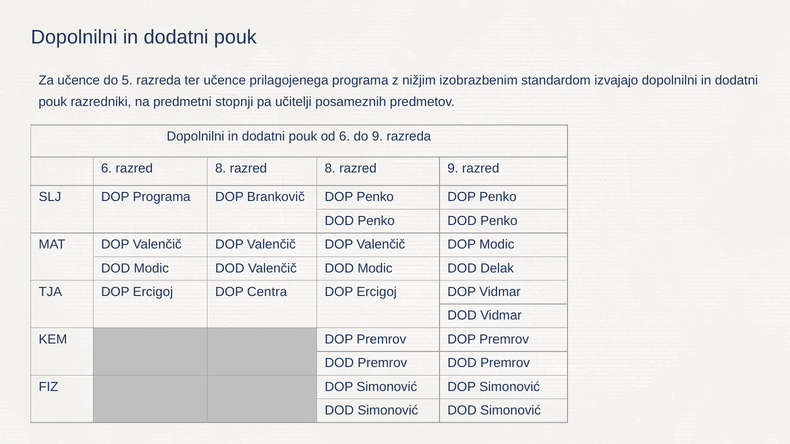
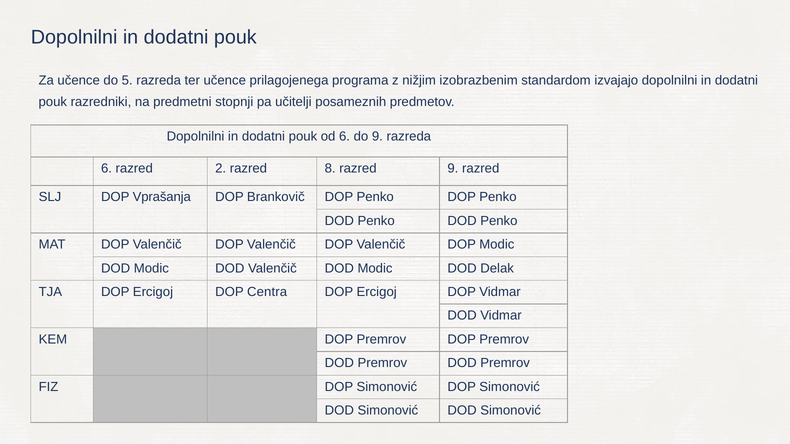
6 razred 8: 8 -> 2
DOP Programa: Programa -> Vprašanja
